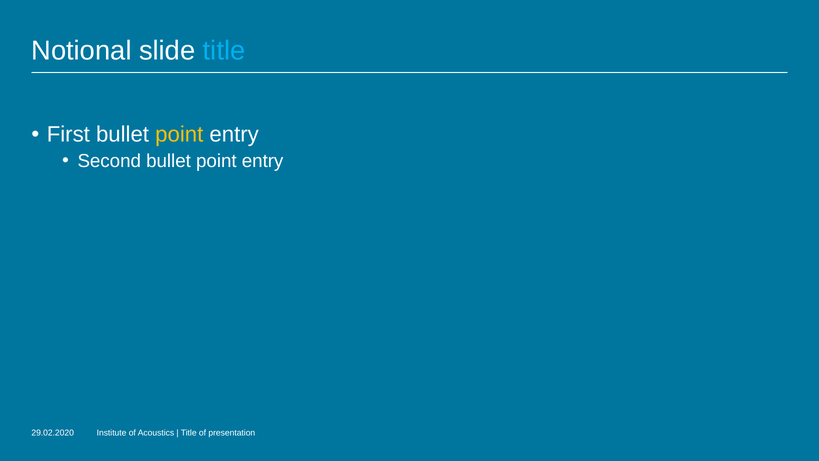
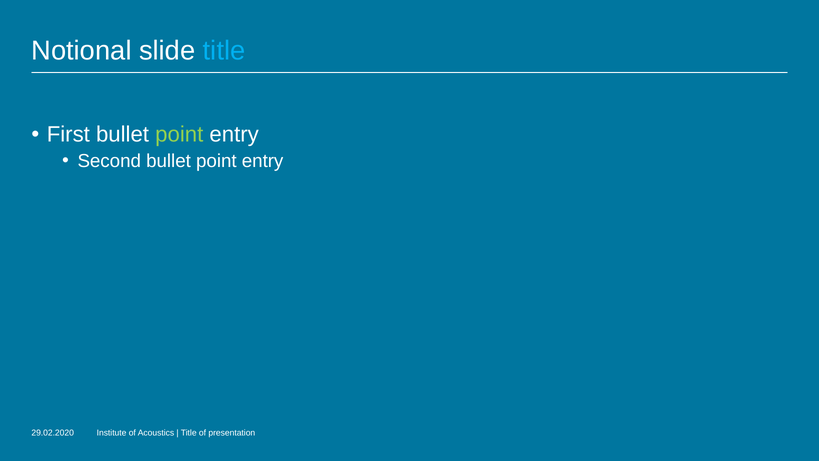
point at (179, 134) colour: yellow -> light green
